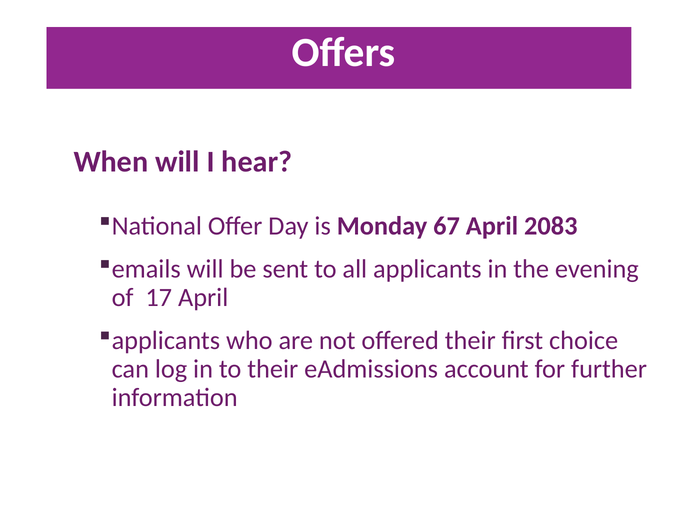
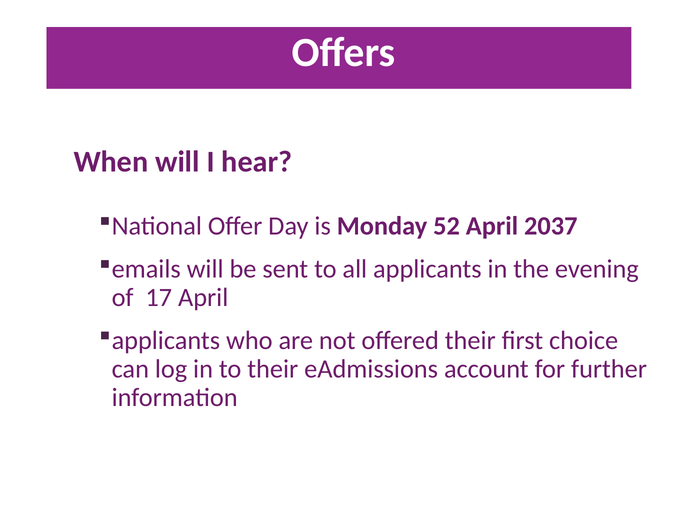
67: 67 -> 52
2083: 2083 -> 2037
